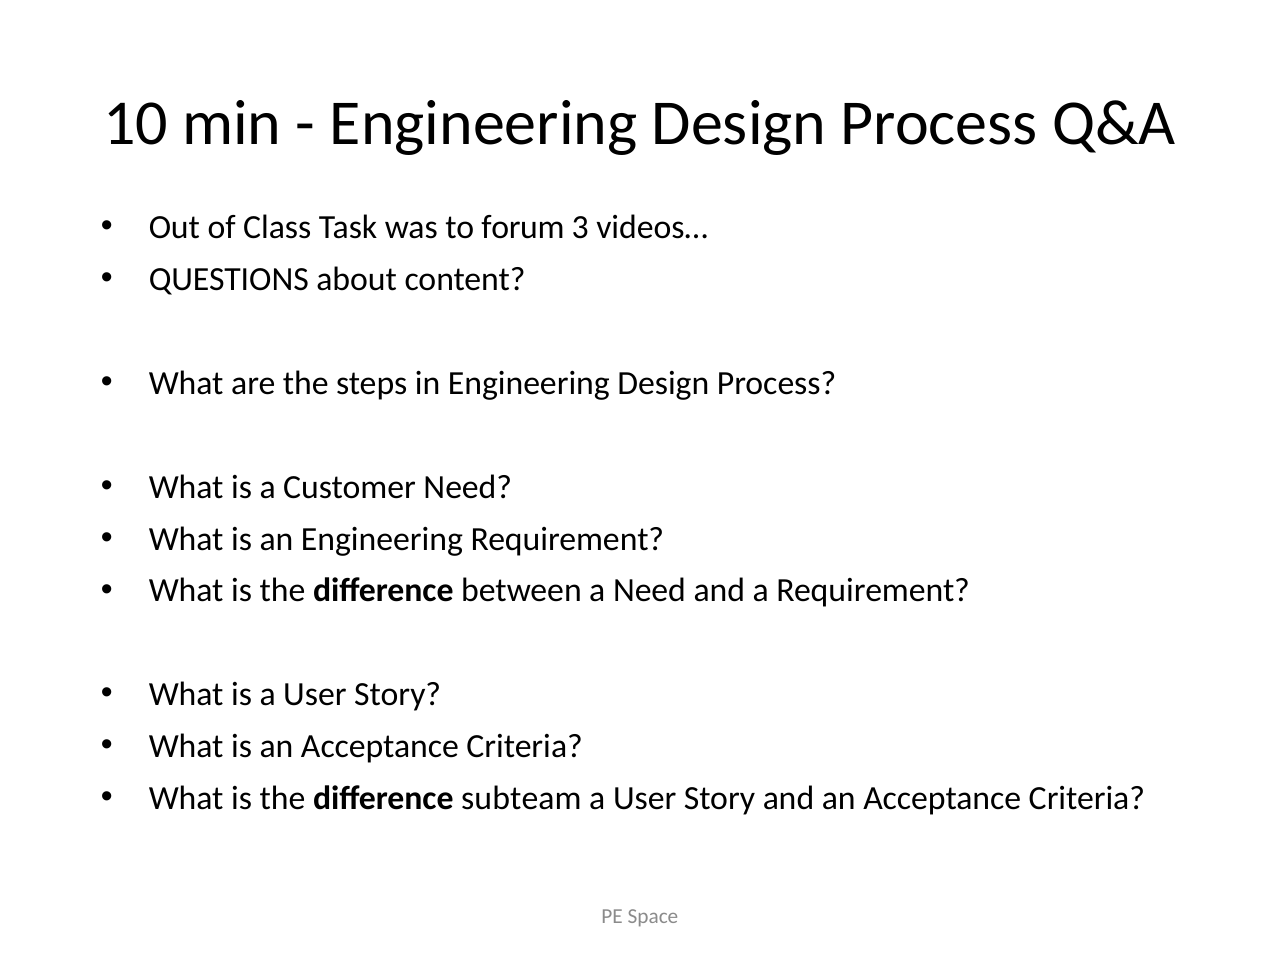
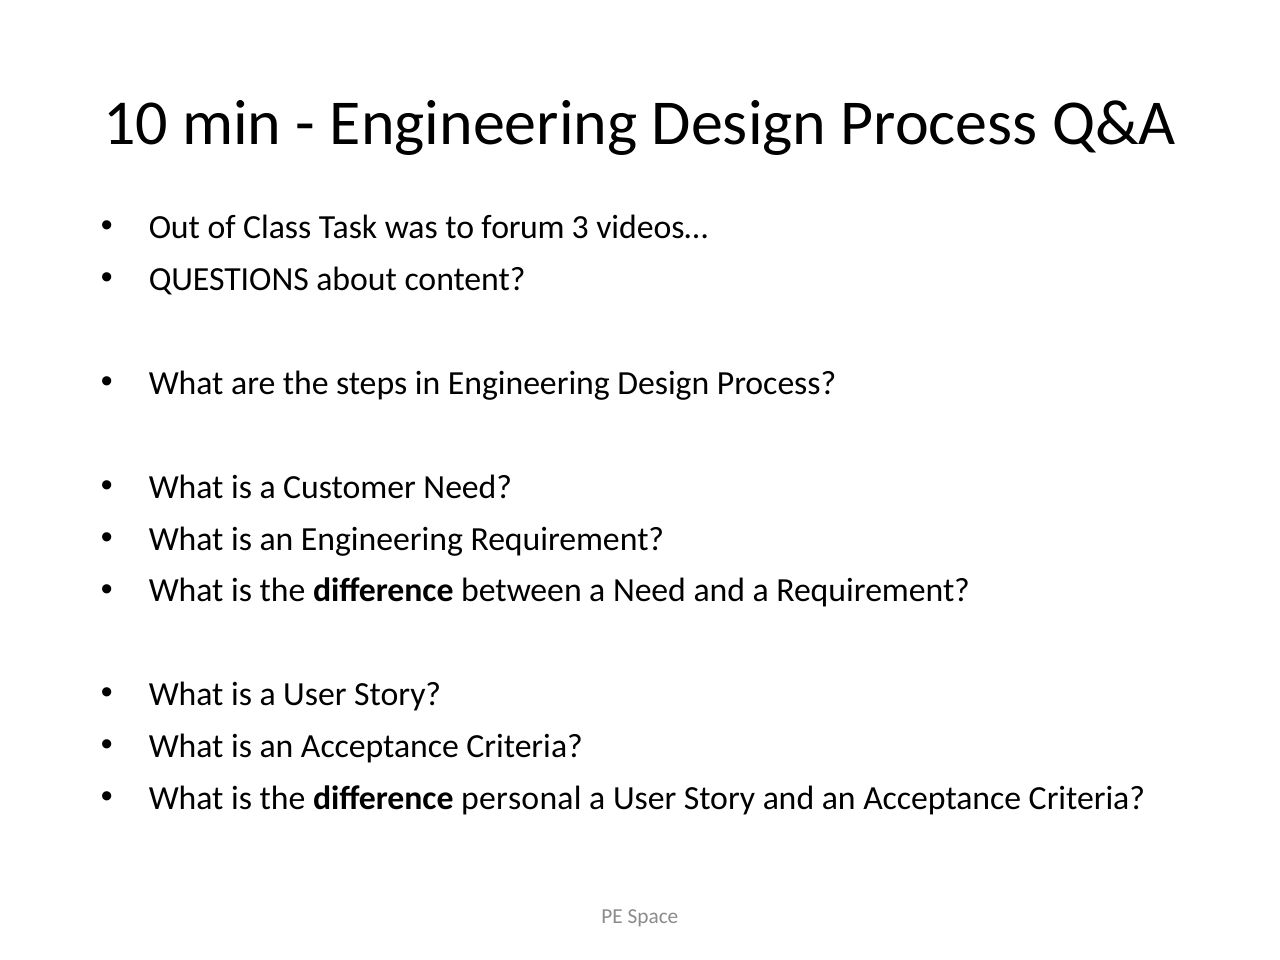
subteam: subteam -> personal
